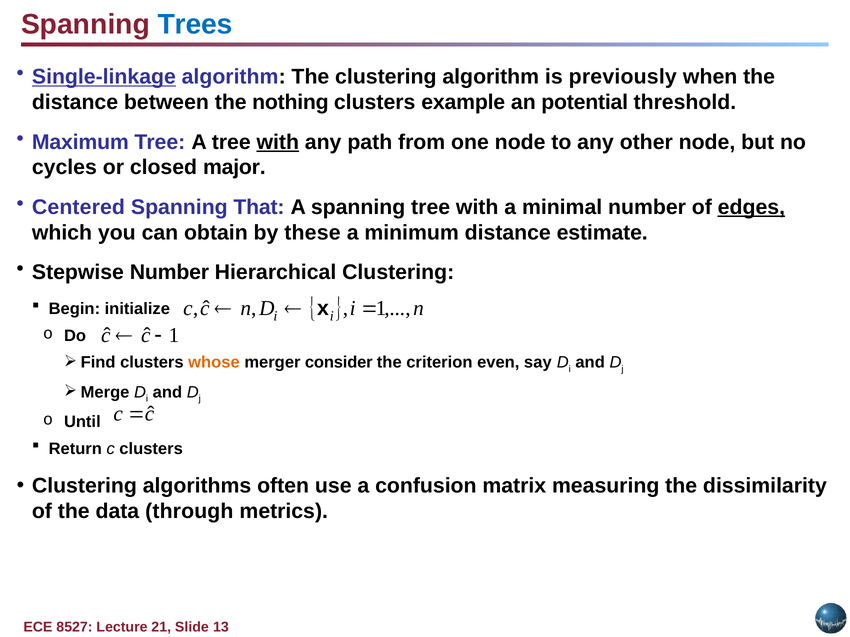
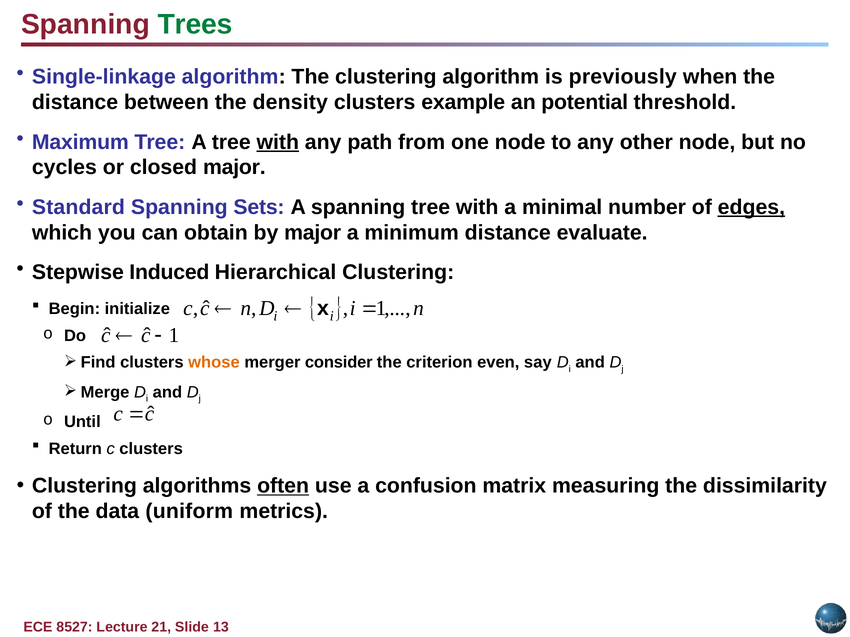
Trees colour: blue -> green
Single-linkage underline: present -> none
nothing: nothing -> density
Centered: Centered -> Standard
That: That -> Sets
by these: these -> major
estimate: estimate -> evaluate
Stepwise Number: Number -> Induced
often underline: none -> present
through: through -> uniform
